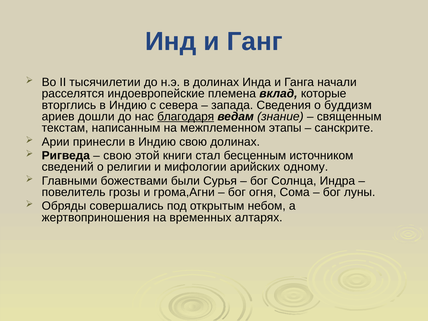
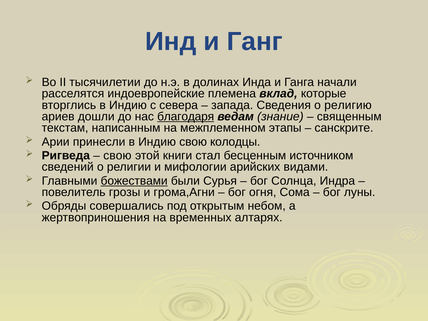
буддизм: буддизм -> религию
свою долинах: долинах -> колодцы
одному: одному -> видами
божествами underline: none -> present
